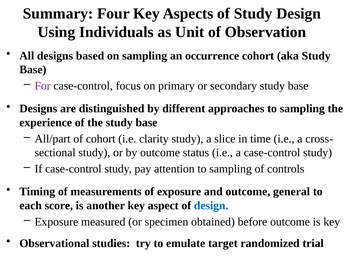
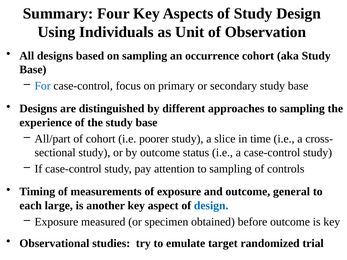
For colour: purple -> blue
clarity: clarity -> poorer
score: score -> large
